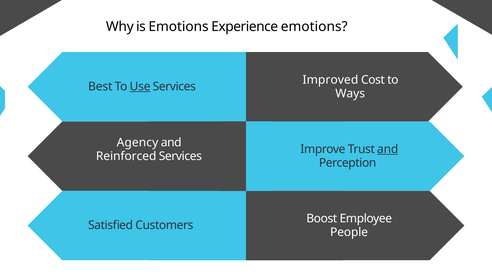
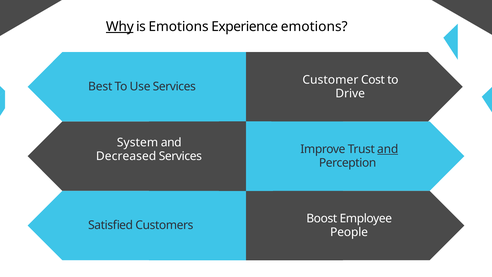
Why underline: none -> present
Improved: Improved -> Customer
Use underline: present -> none
Ways: Ways -> Drive
Agency: Agency -> System
Reinforced: Reinforced -> Decreased
